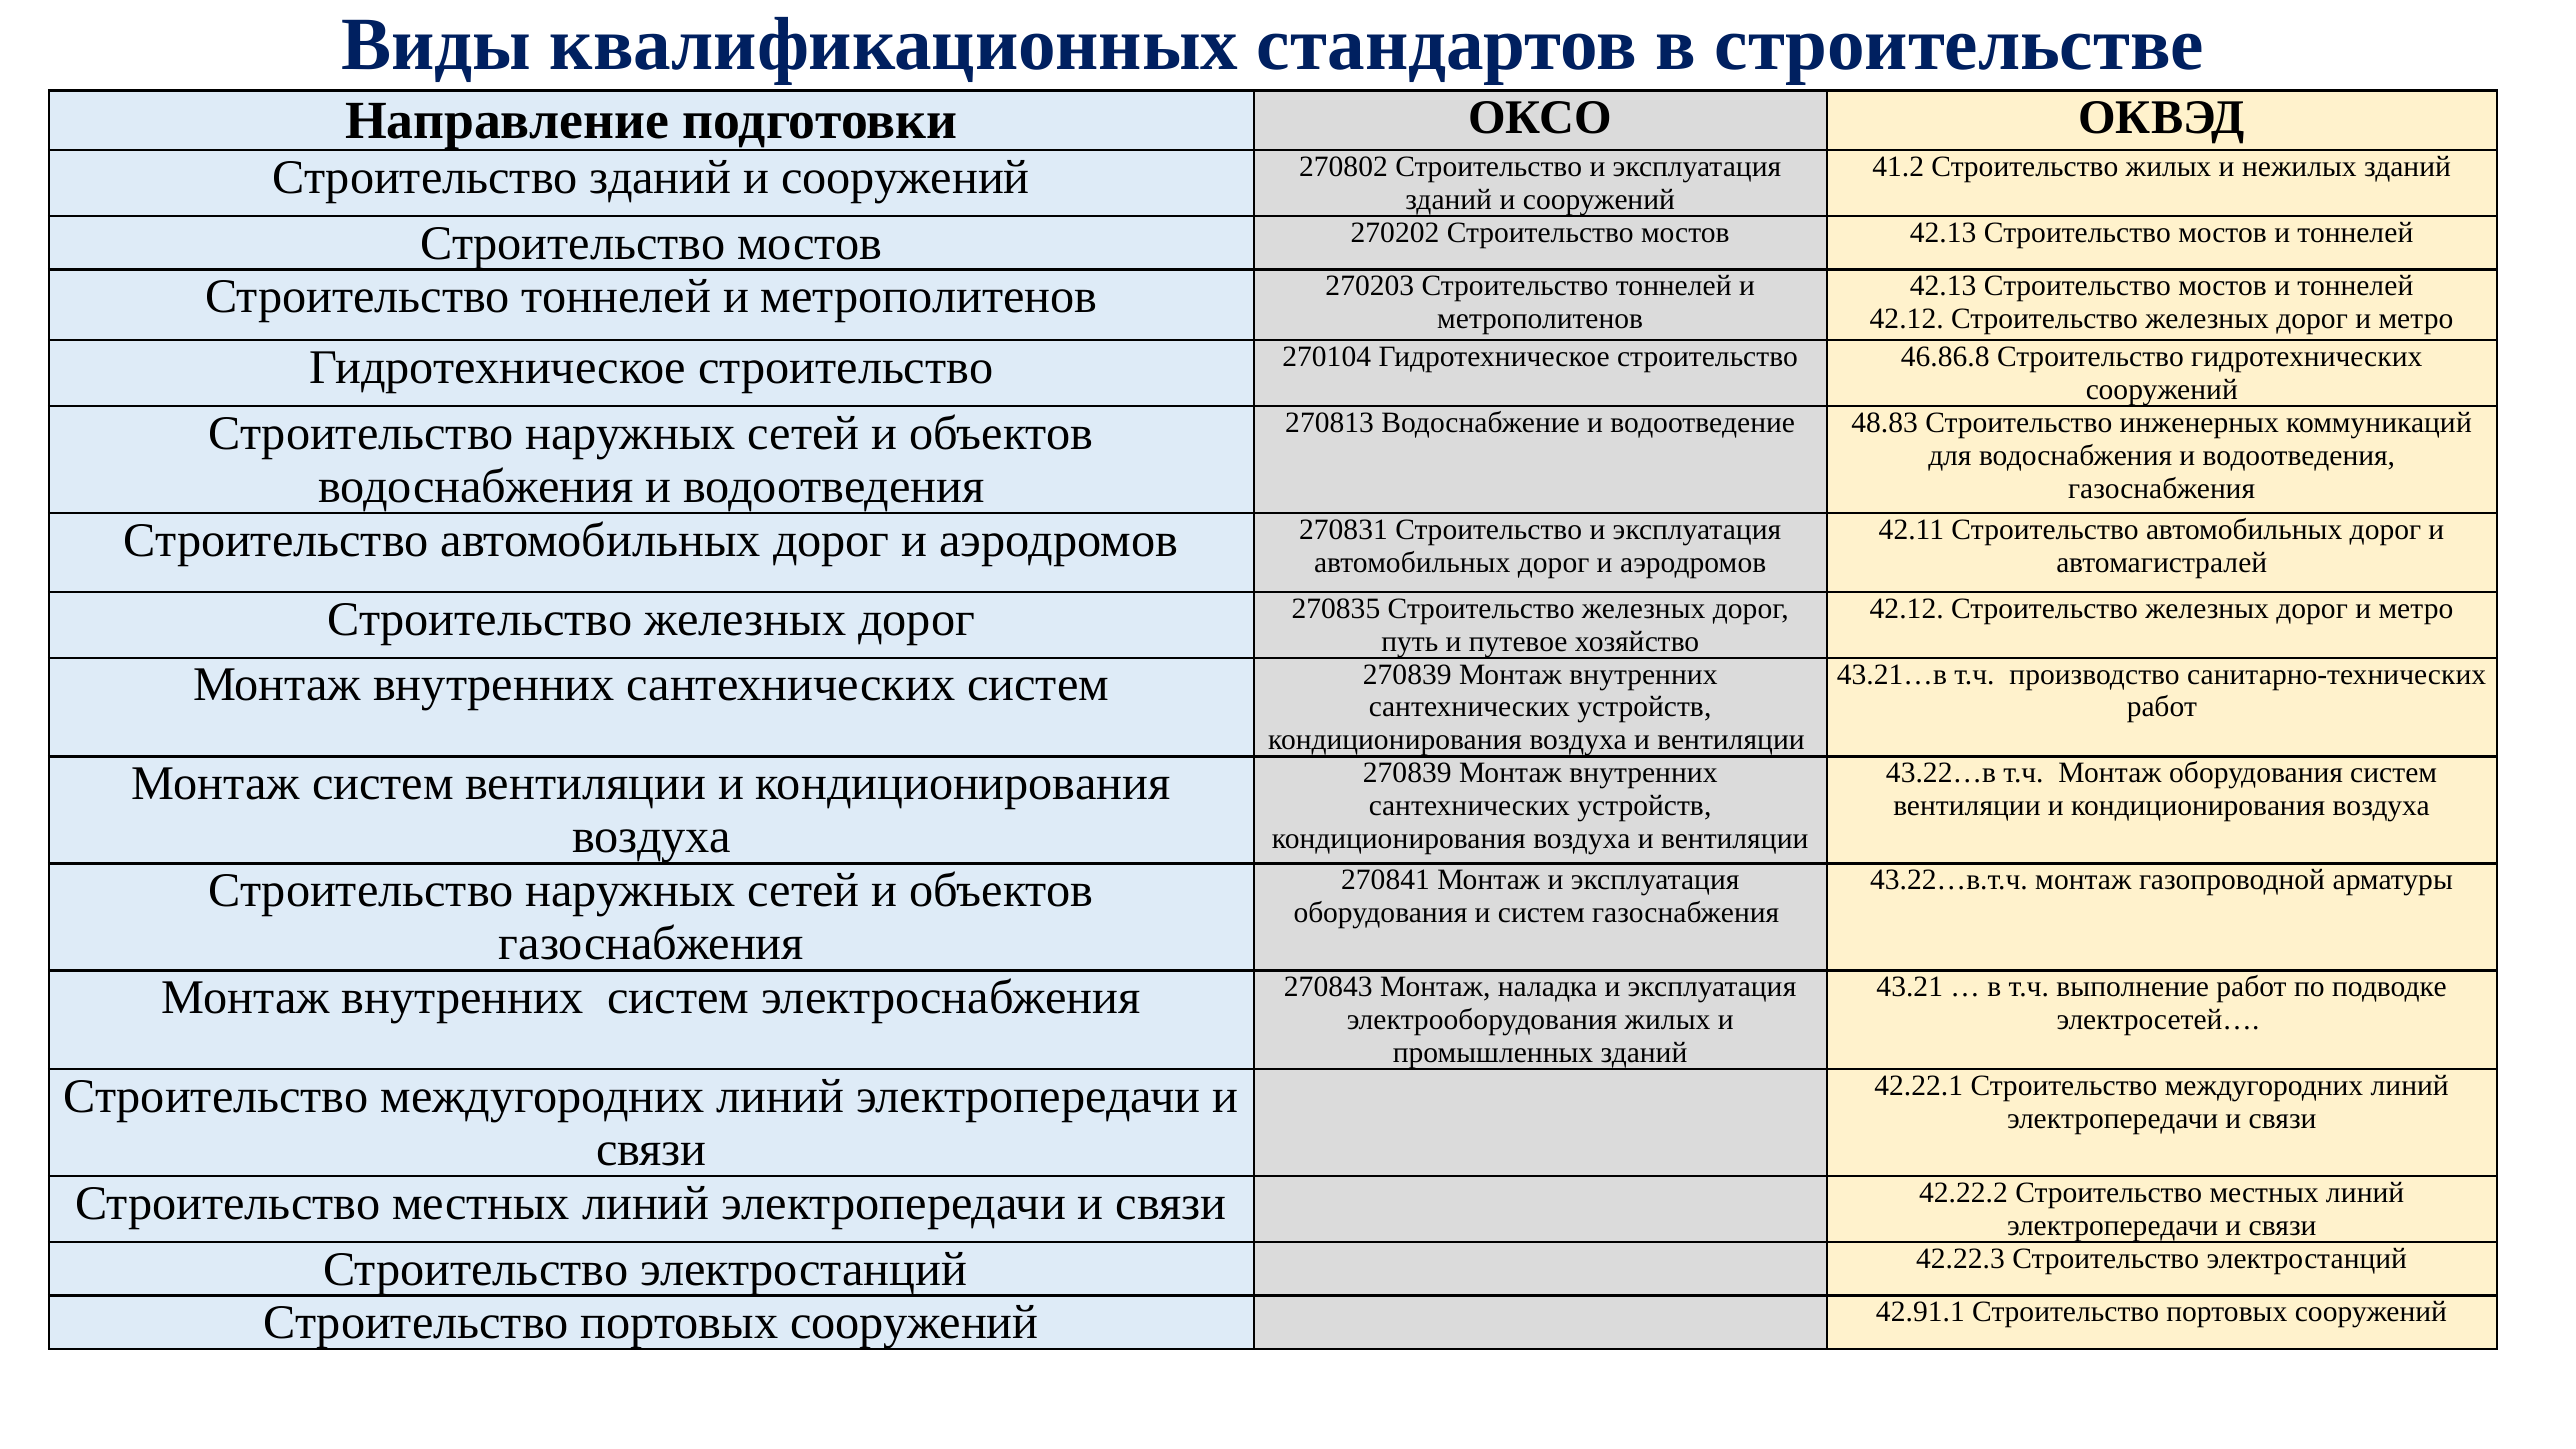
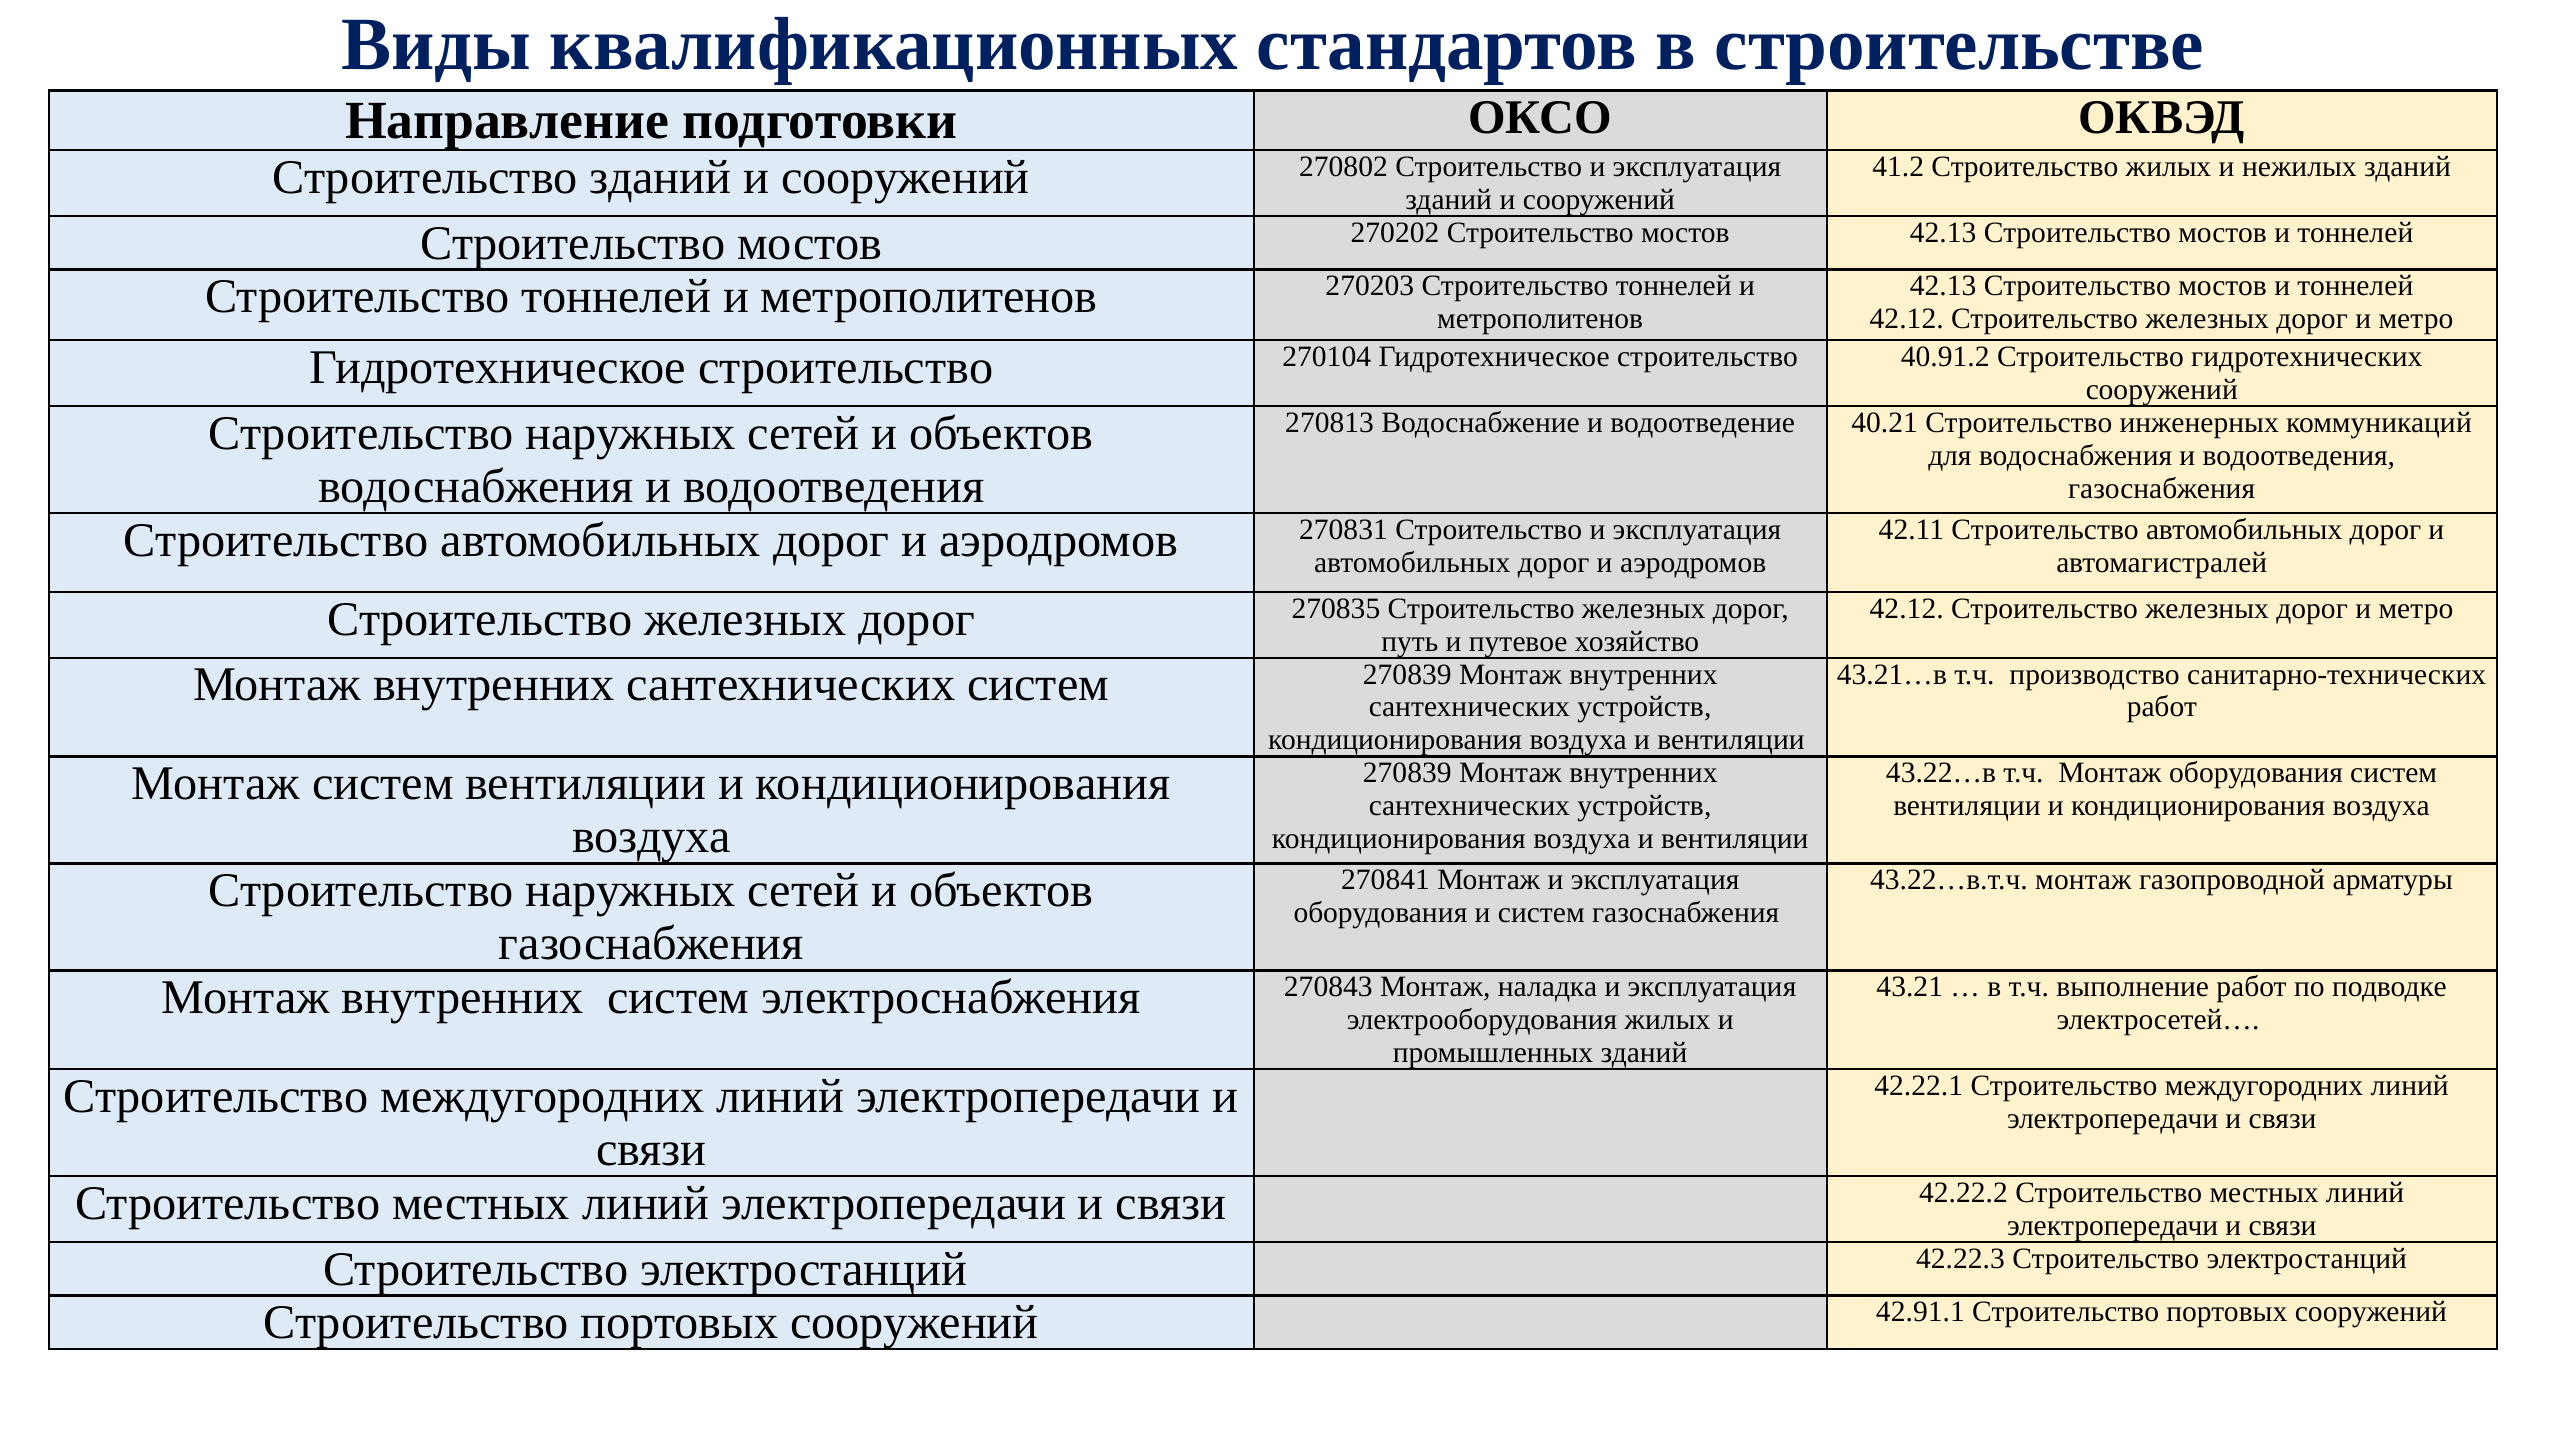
46.86.8: 46.86.8 -> 40.91.2
48.83: 48.83 -> 40.21
